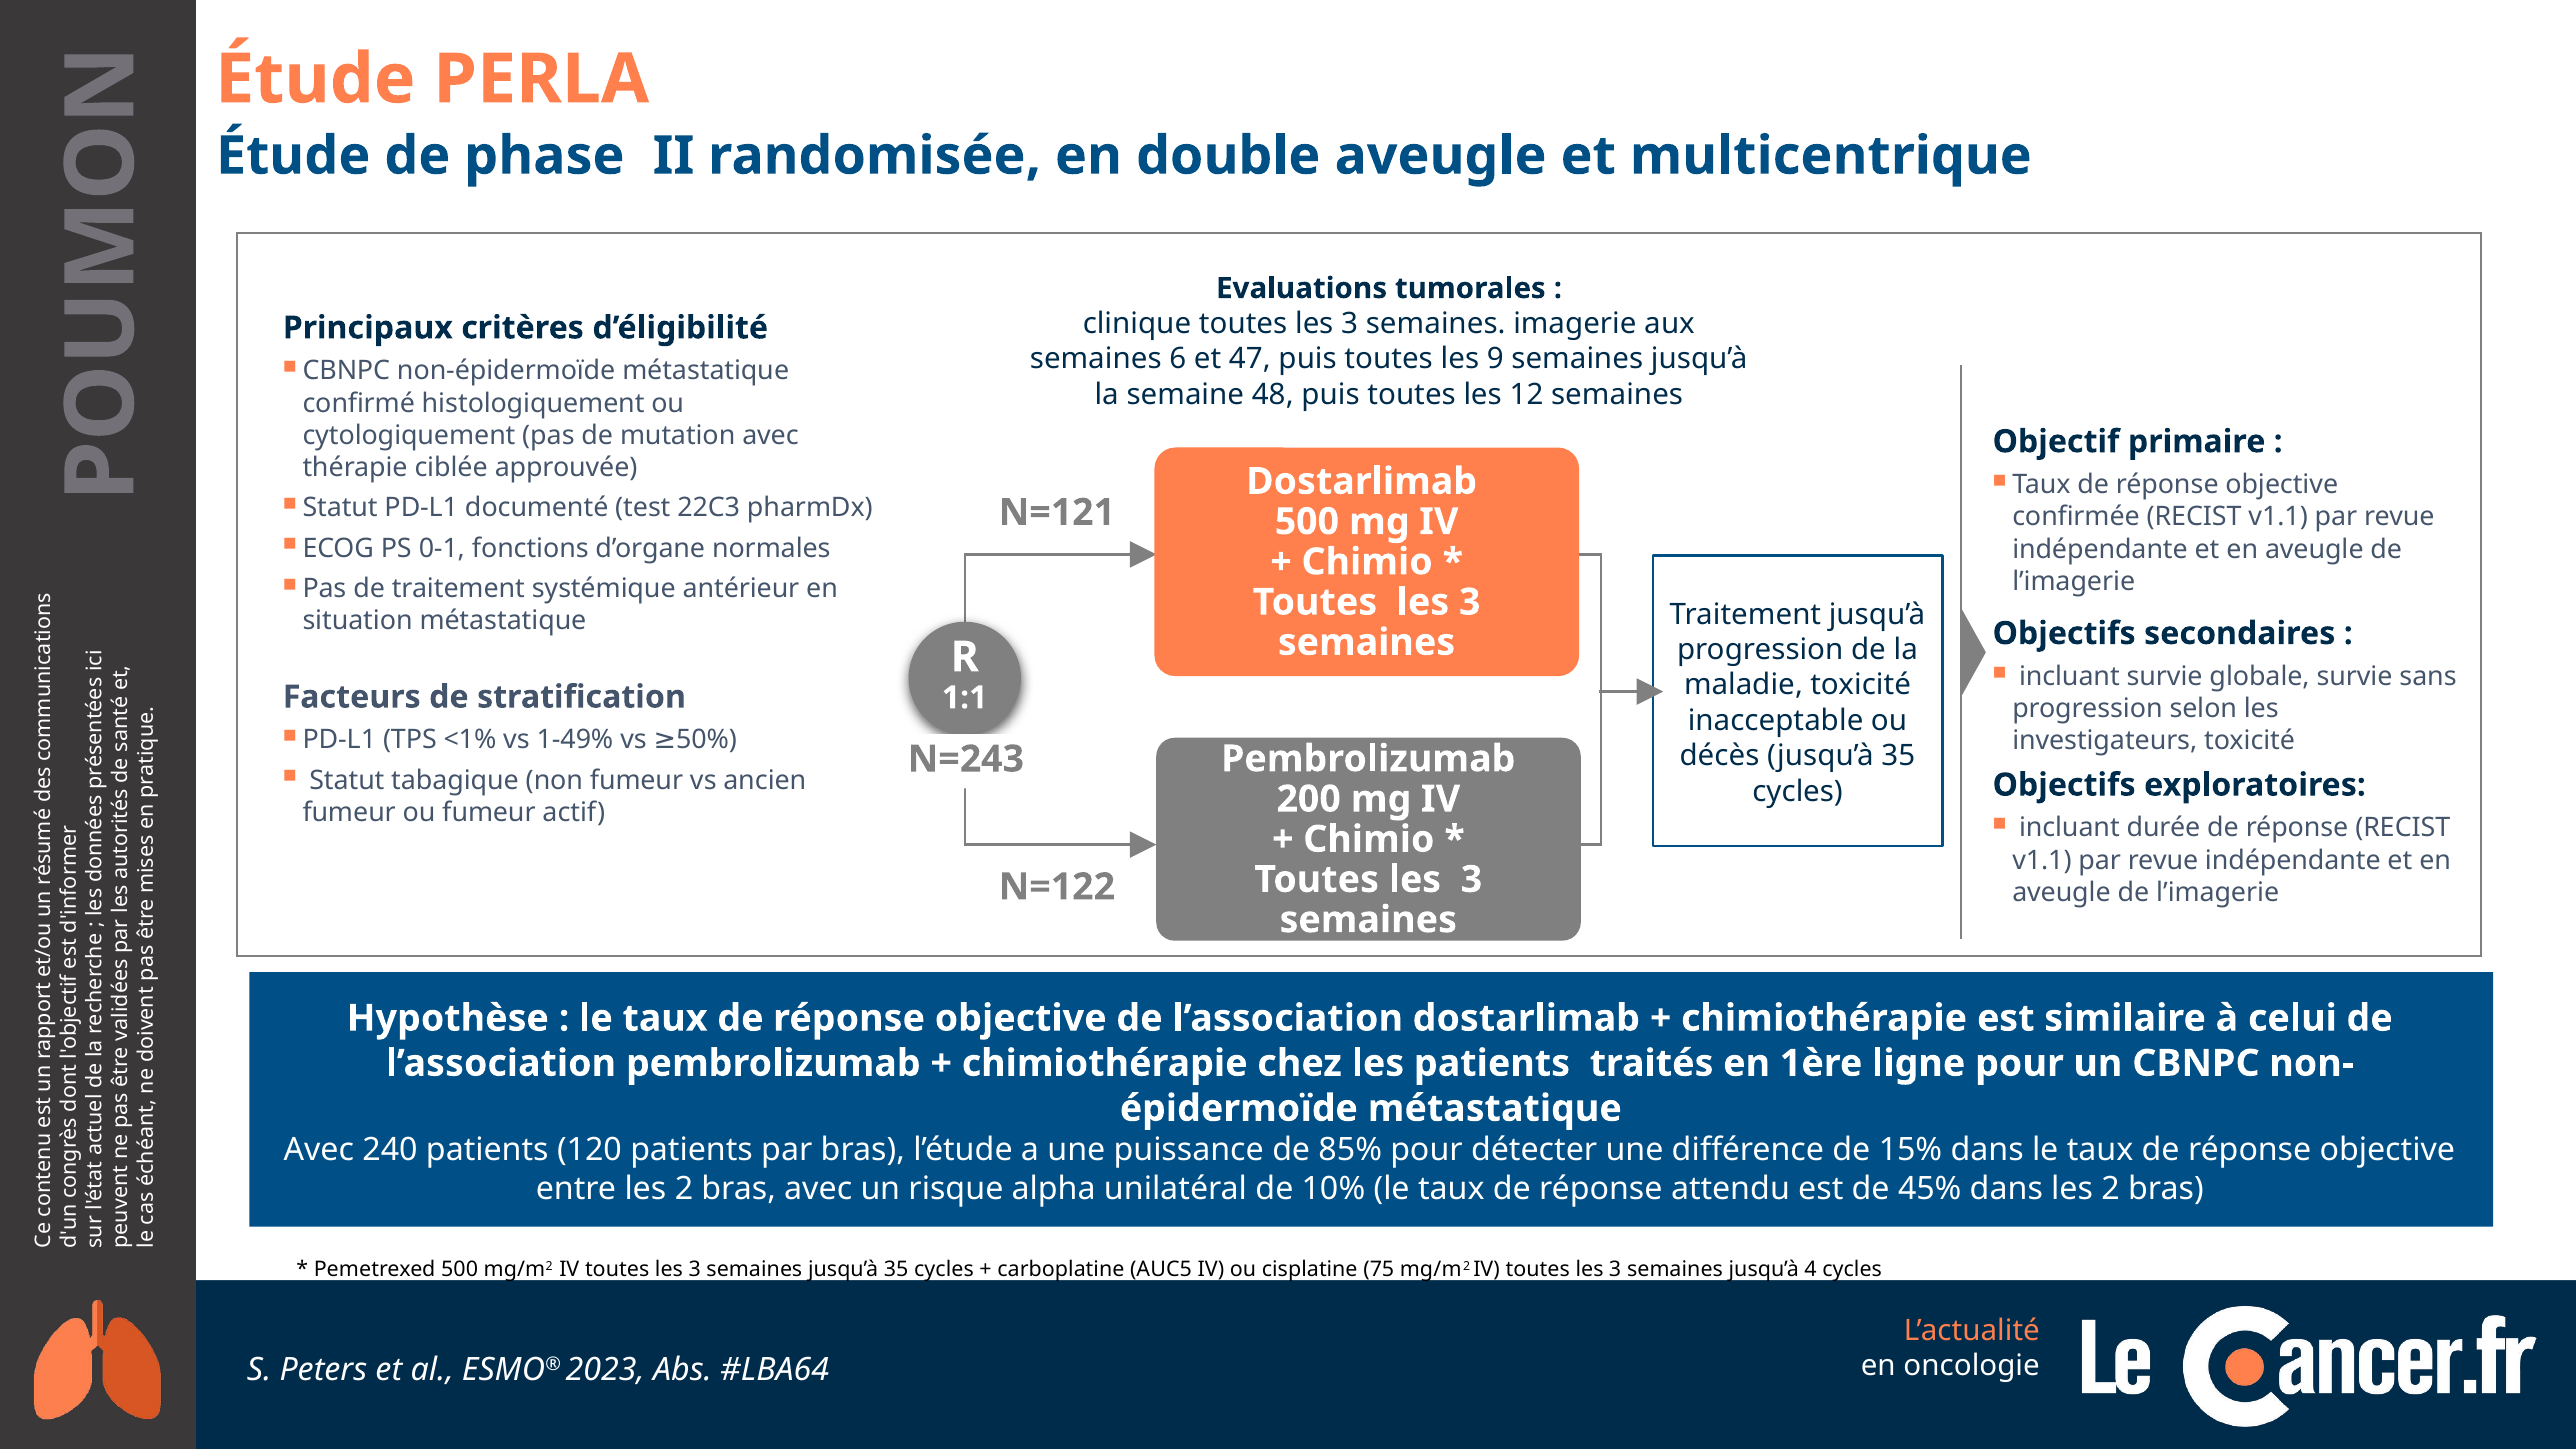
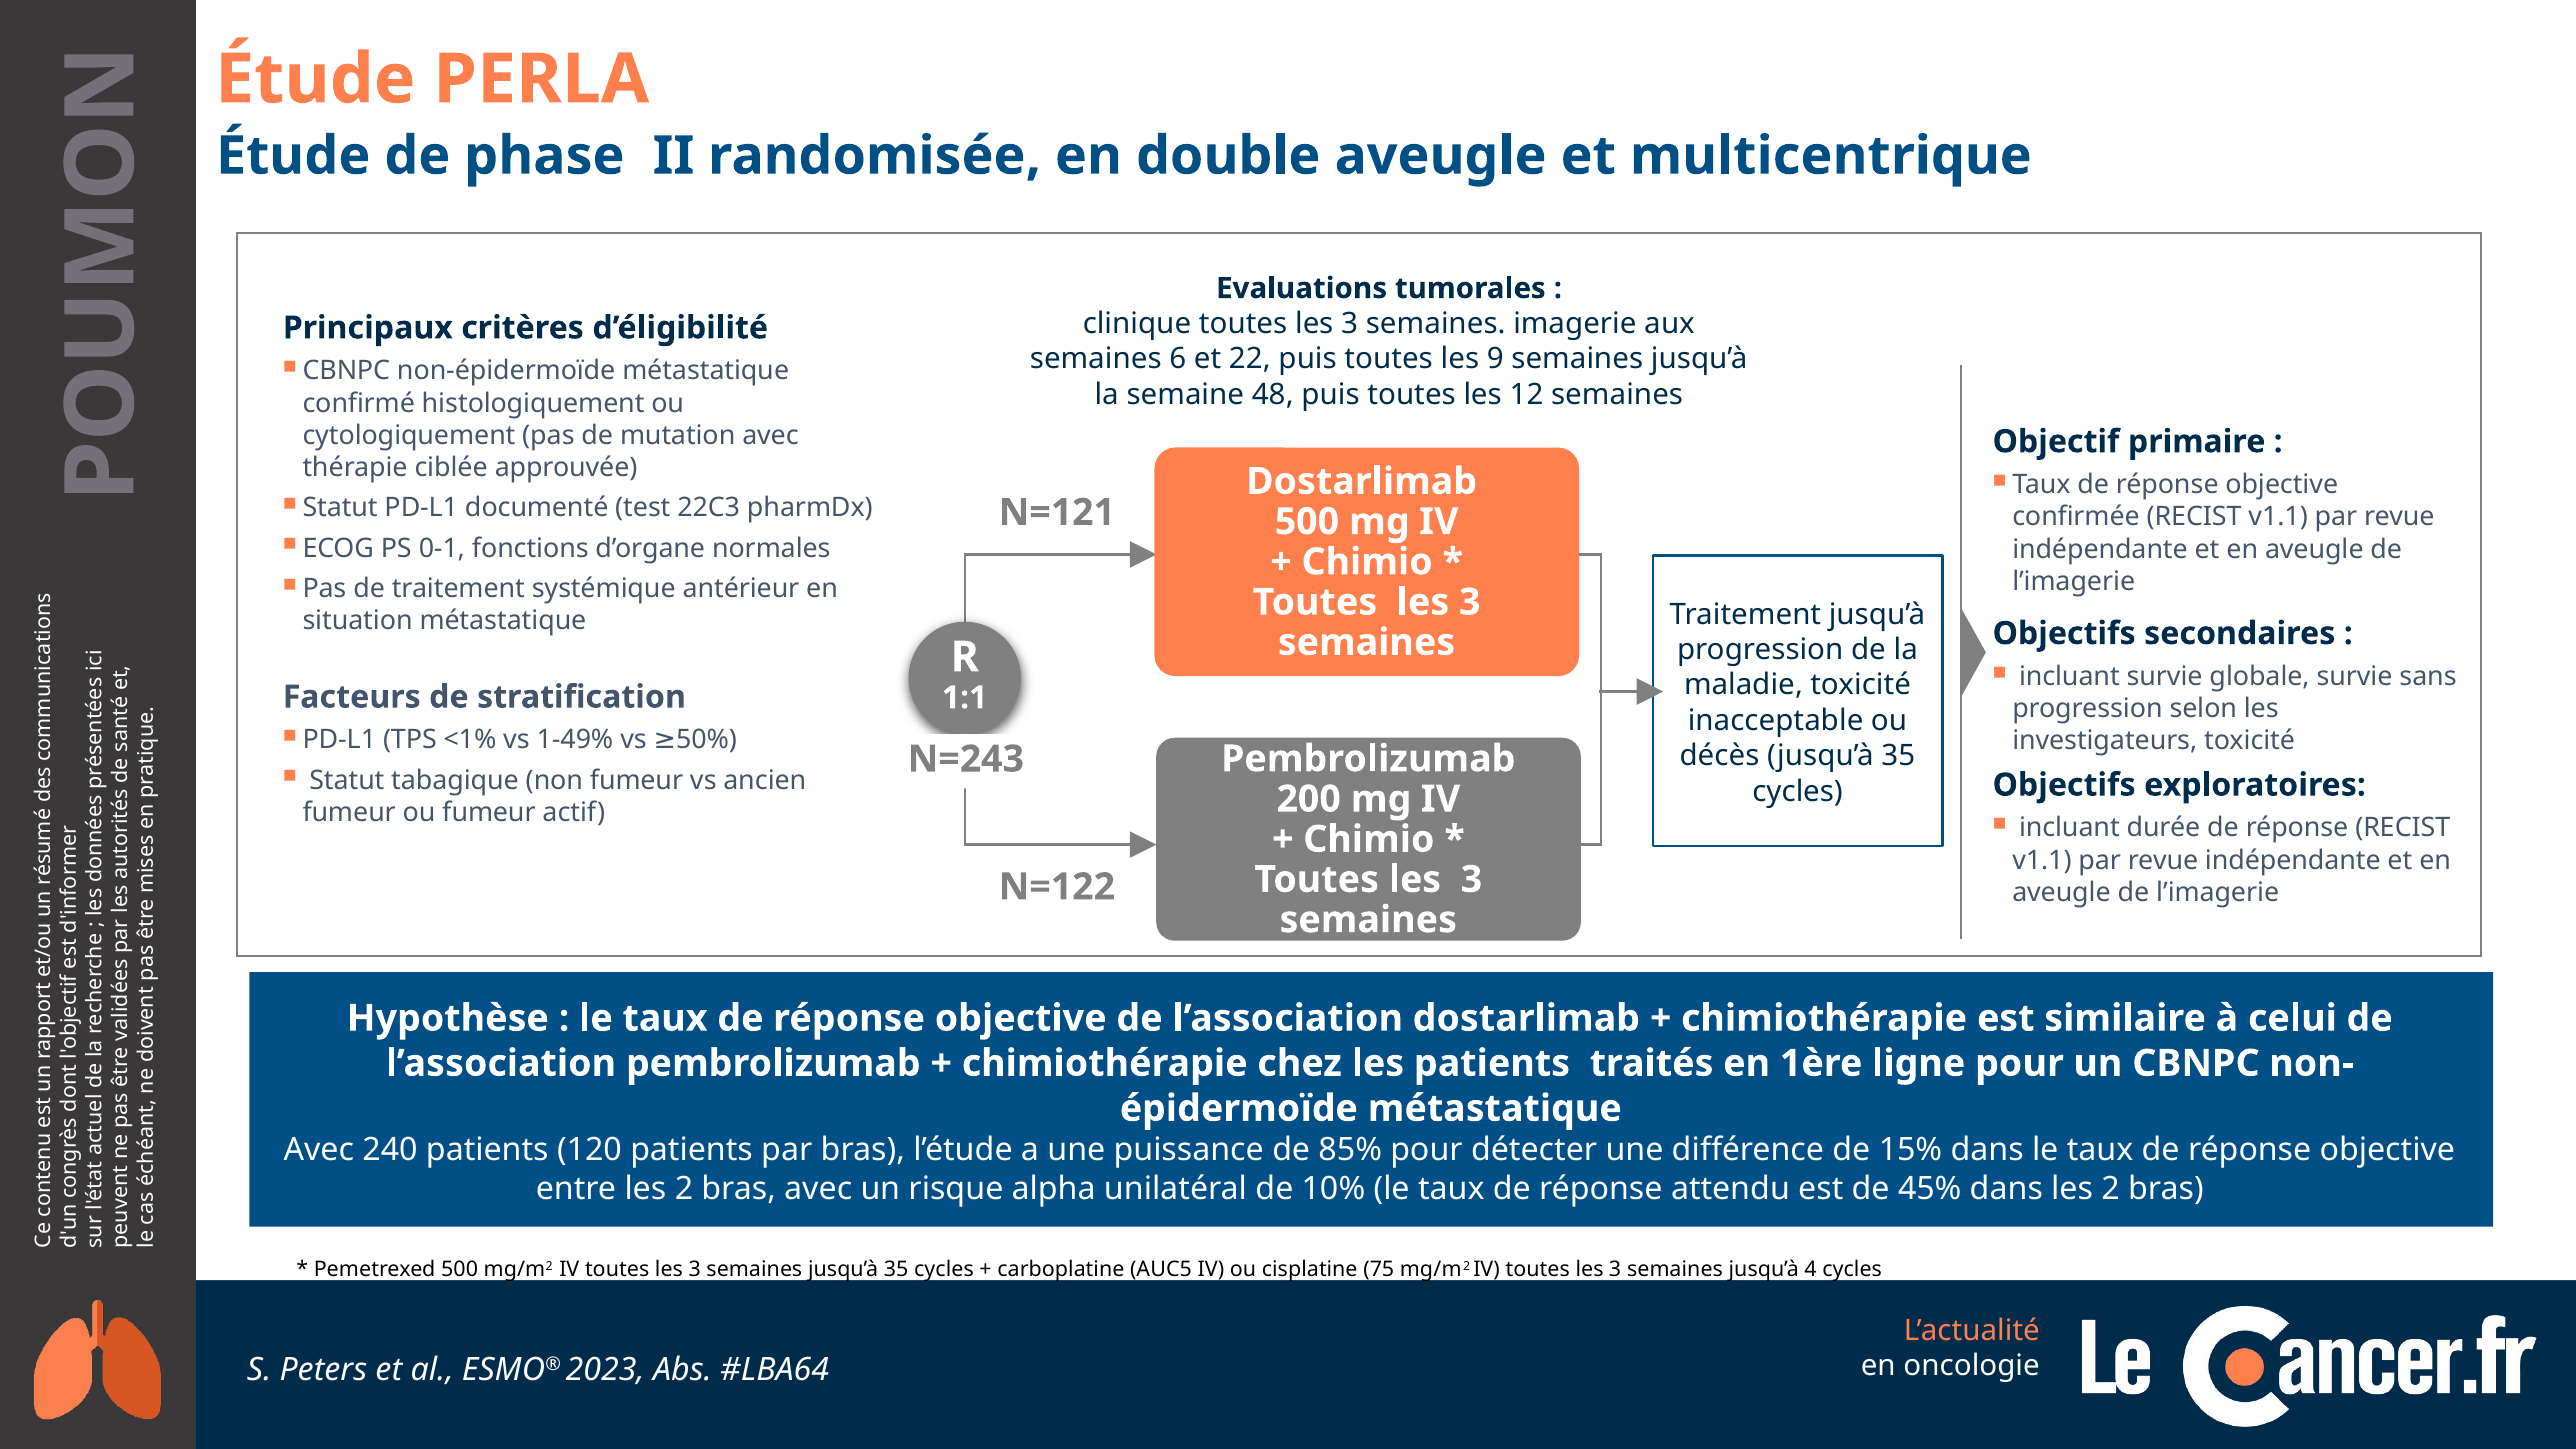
47: 47 -> 22
